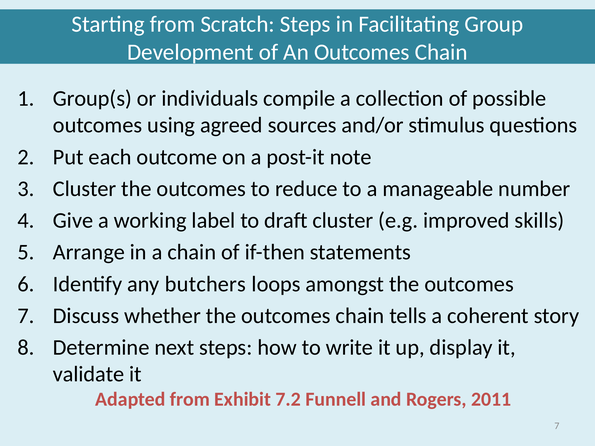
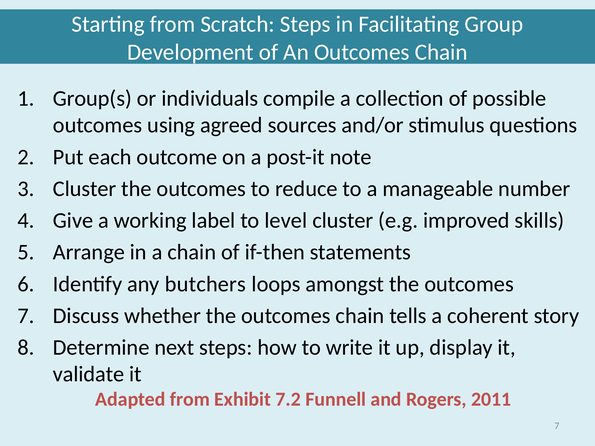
draft: draft -> level
